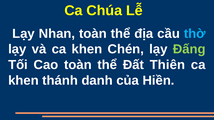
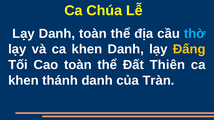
Lạy Nhan: Nhan -> Danh
khen Chén: Chén -> Danh
Đấng colour: light green -> yellow
Hiền: Hiền -> Tràn
